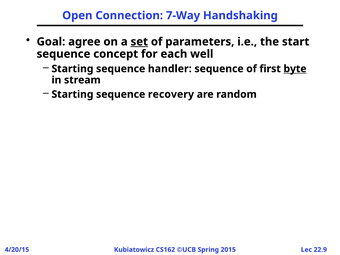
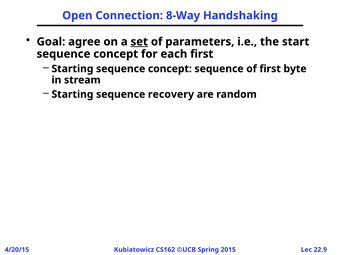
7-Way: 7-Way -> 8-Way
each well: well -> first
Starting sequence handler: handler -> concept
byte underline: present -> none
